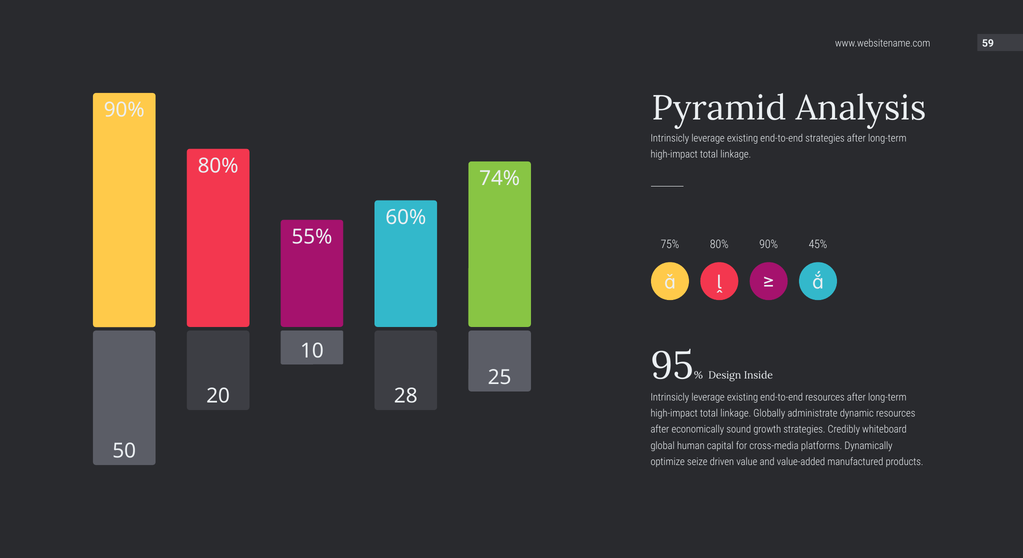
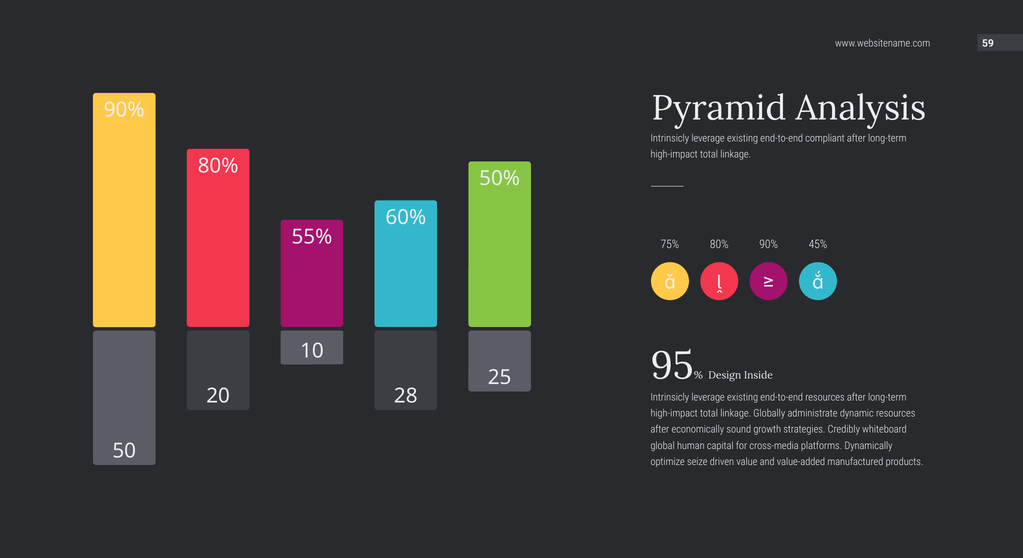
end-to-end strategies: strategies -> compliant
74%: 74% -> 50%
